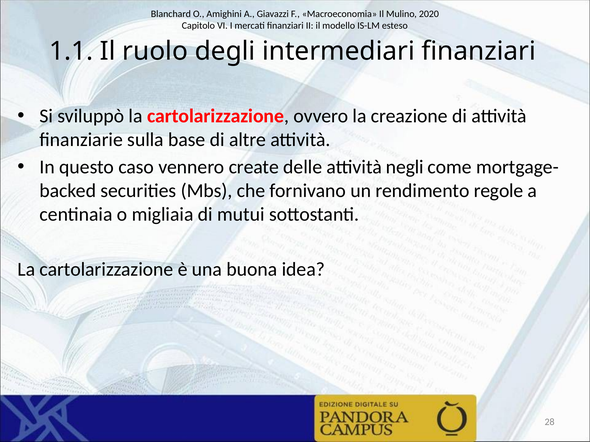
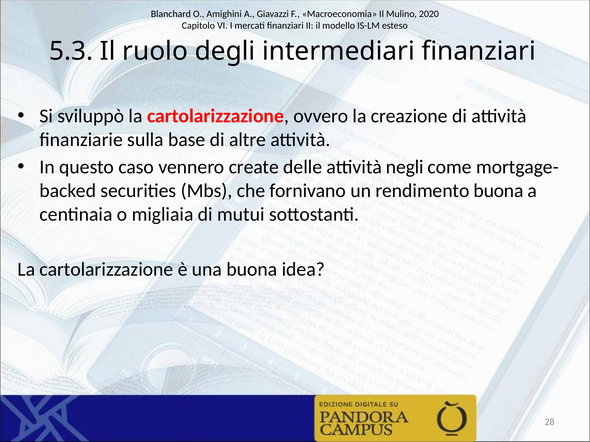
1.1: 1.1 -> 5.3
rendimento regole: regole -> buona
